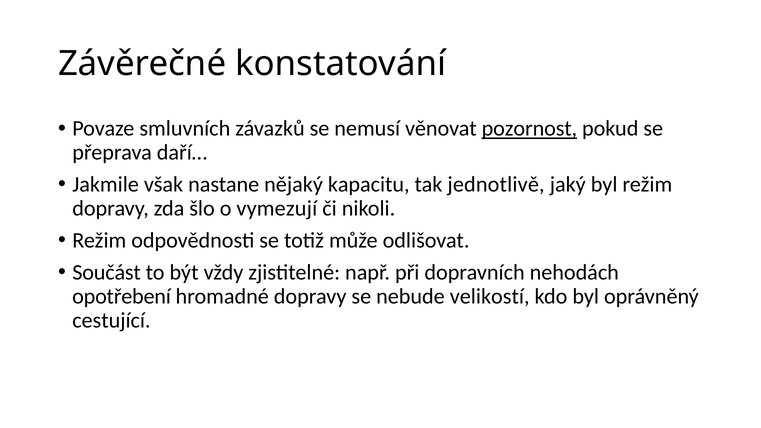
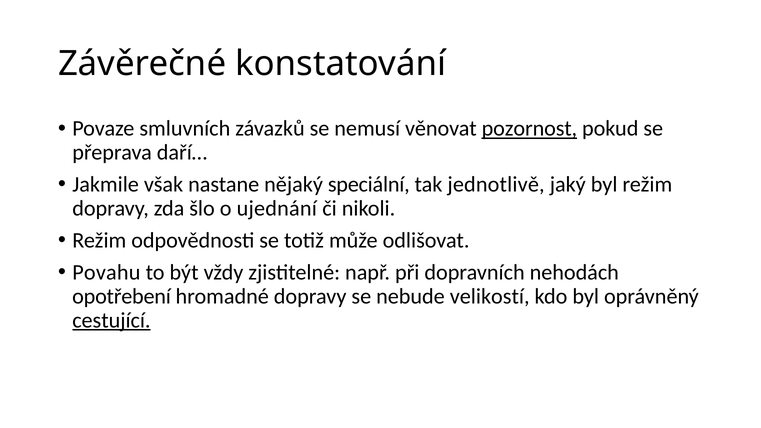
kapacitu: kapacitu -> speciální
vymezují: vymezují -> ujednání
Součást: Součást -> Povahu
cestující underline: none -> present
